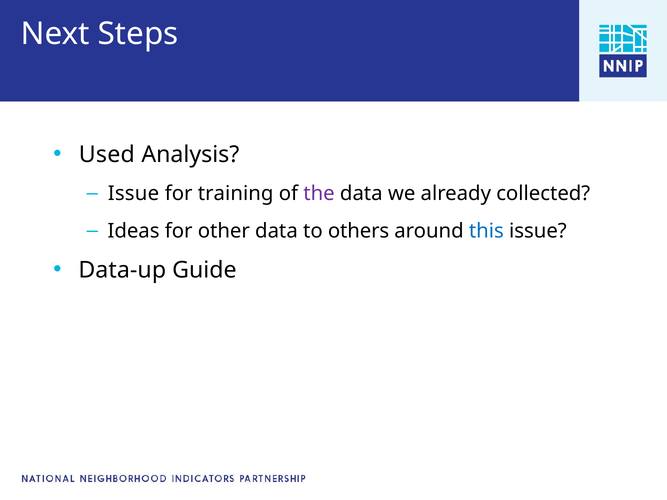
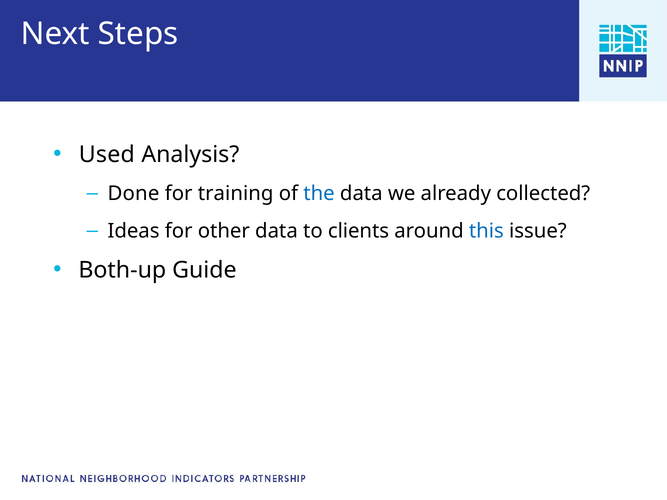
Issue at (133, 194): Issue -> Done
the colour: purple -> blue
others: others -> clients
Data-up: Data-up -> Both-up
